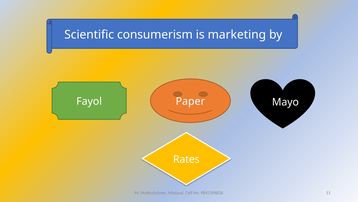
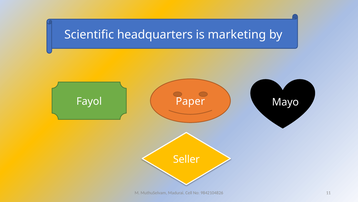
consumerism: consumerism -> headquarters
Rates: Rates -> Seller
